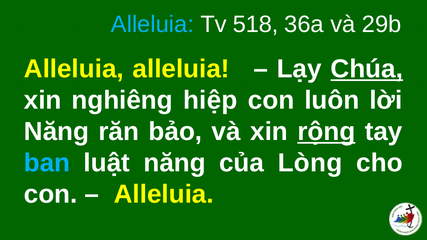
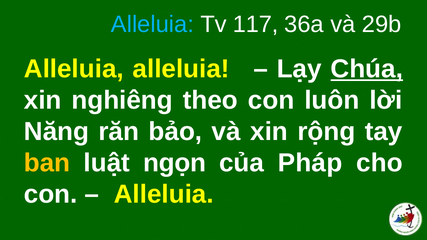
518: 518 -> 117
hiệp: hiệp -> theo
rộng underline: present -> none
ban colour: light blue -> yellow
luật năng: năng -> ngọn
Lòng: Lòng -> Pháp
